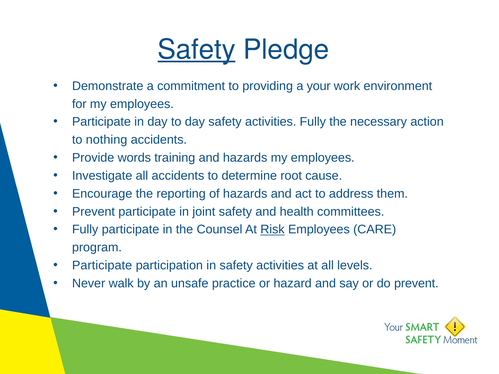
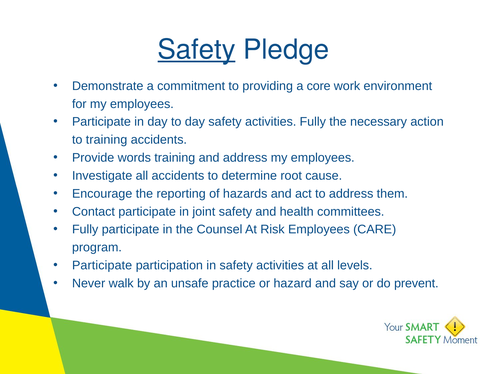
your: your -> core
to nothing: nothing -> training
and hazards: hazards -> address
Prevent at (93, 212): Prevent -> Contact
Risk underline: present -> none
